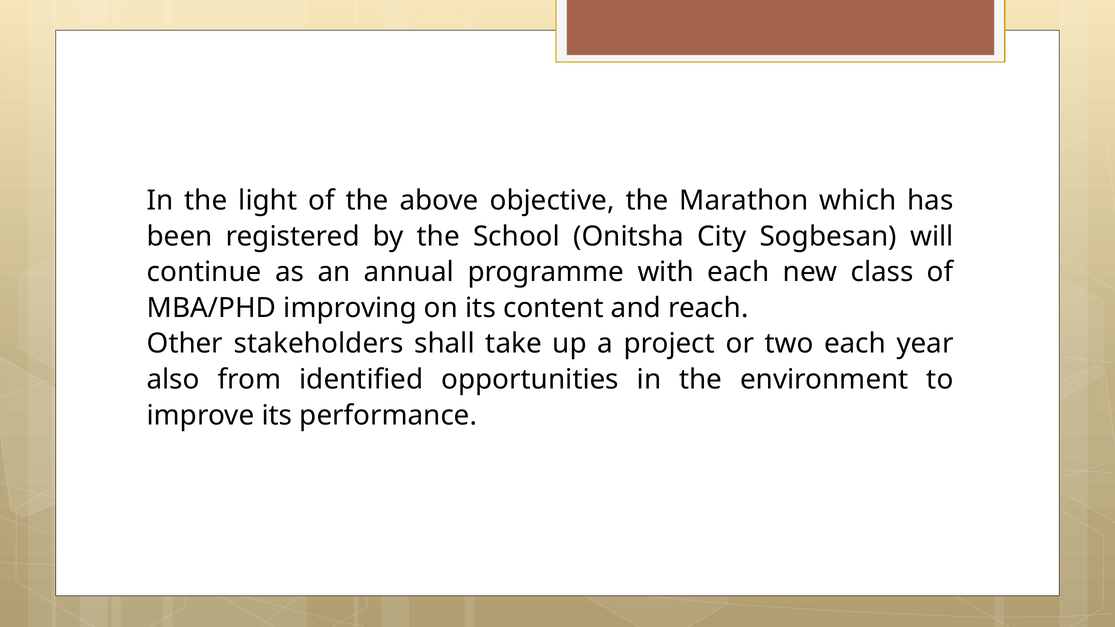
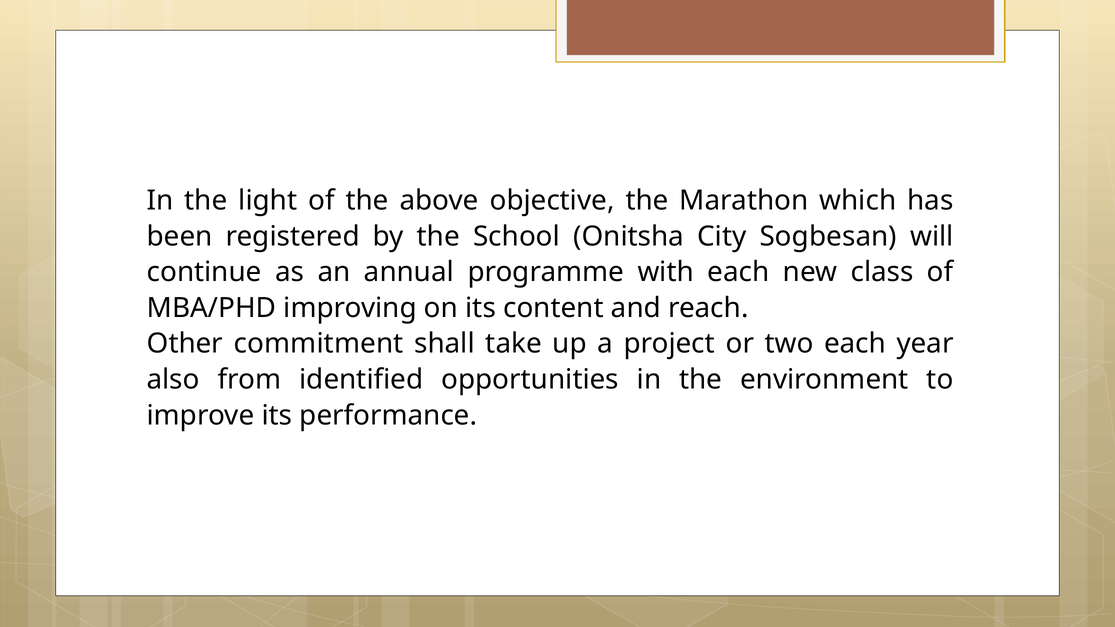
stakeholders: stakeholders -> commitment
